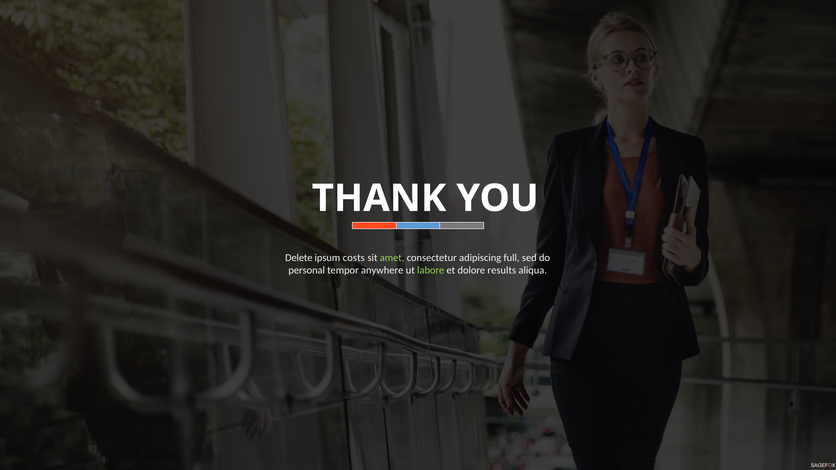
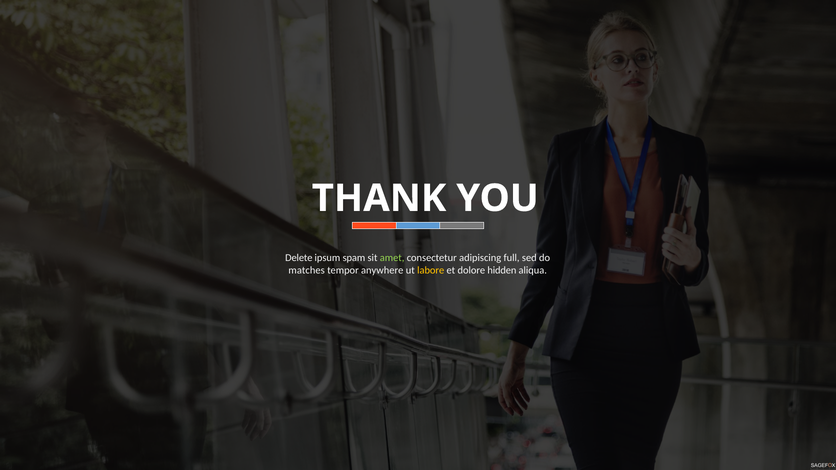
costs: costs -> spam
personal: personal -> matches
labore colour: light green -> yellow
results: results -> hidden
